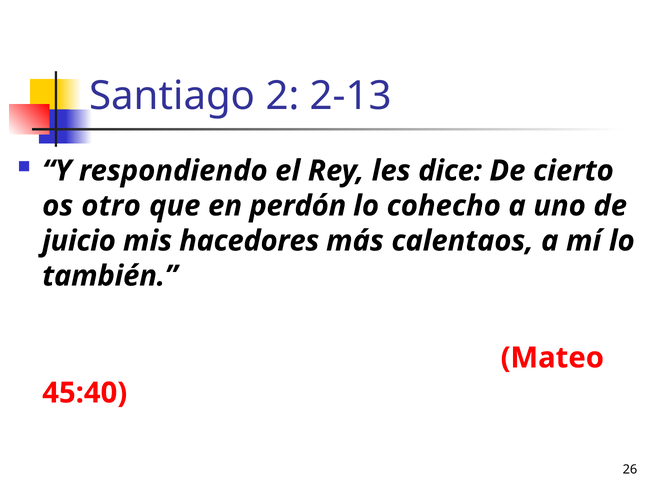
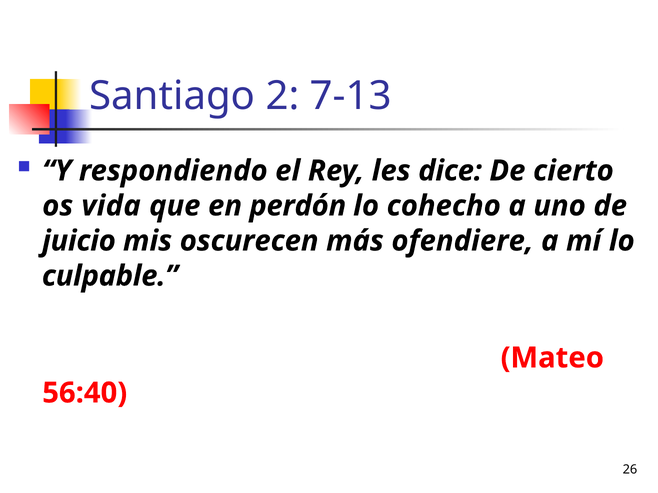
2-13: 2-13 -> 7-13
otro: otro -> vida
hacedores: hacedores -> oscurecen
calentaos: calentaos -> ofendiere
también: también -> culpable
45:40: 45:40 -> 56:40
